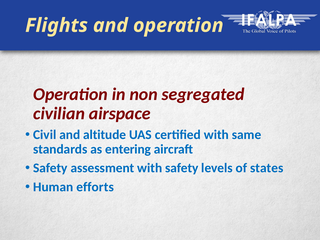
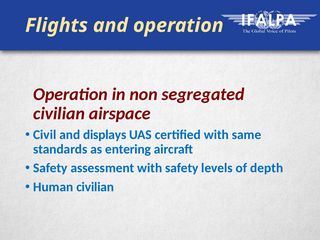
altitude: altitude -> displays
states: states -> depth
Human efforts: efforts -> civilian
